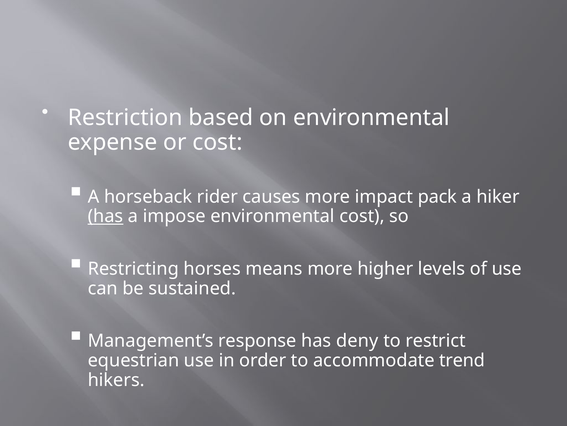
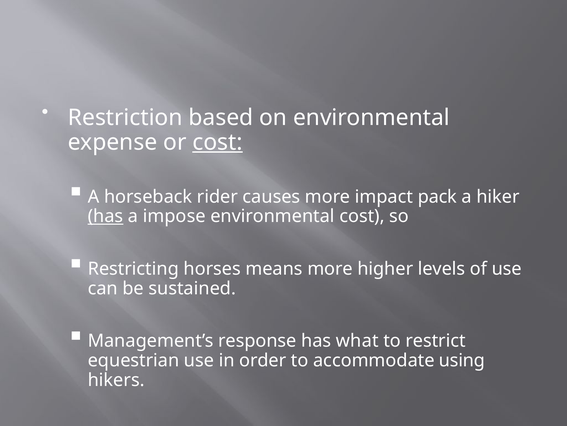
cost at (217, 142) underline: none -> present
deny: deny -> what
trend: trend -> using
